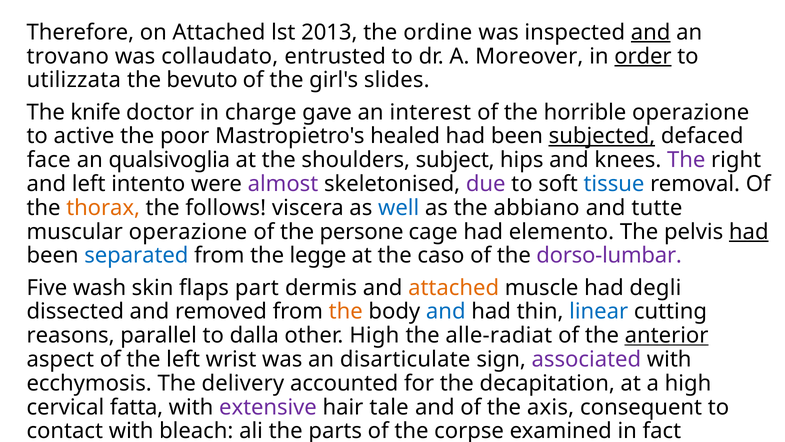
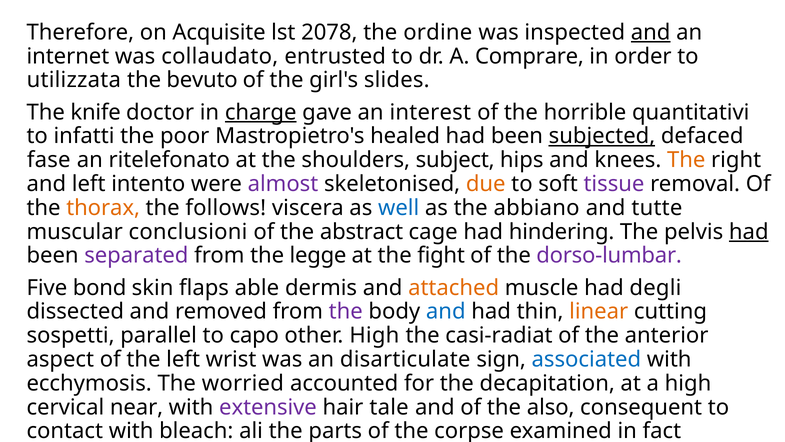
on Attached: Attached -> Acquisite
2013: 2013 -> 2078
trovano: trovano -> internet
Moreover: Moreover -> Comprare
order underline: present -> none
charge underline: none -> present
horrible operazione: operazione -> quantitativi
active: active -> infatti
face: face -> fase
qualsivoglia: qualsivoglia -> ritelefonato
The at (686, 160) colour: purple -> orange
due colour: purple -> orange
tissue colour: blue -> purple
muscular operazione: operazione -> conclusioni
persone: persone -> abstract
elemento: elemento -> hindering
separated colour: blue -> purple
caso: caso -> fight
wash: wash -> bond
part: part -> able
the at (346, 311) colour: orange -> purple
linear colour: blue -> orange
reasons: reasons -> sospetti
dalla: dalla -> capo
alle-radiat: alle-radiat -> casi-radiat
anterior underline: present -> none
associated colour: purple -> blue
delivery: delivery -> worried
fatta: fatta -> near
axis: axis -> also
